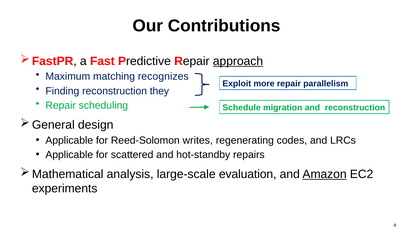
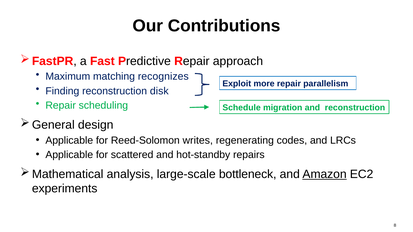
approach underline: present -> none
they: they -> disk
evaluation: evaluation -> bottleneck
